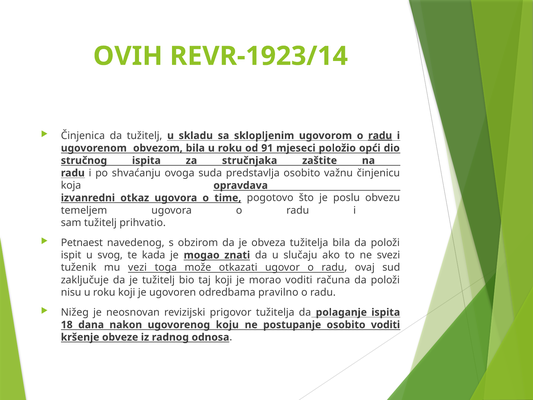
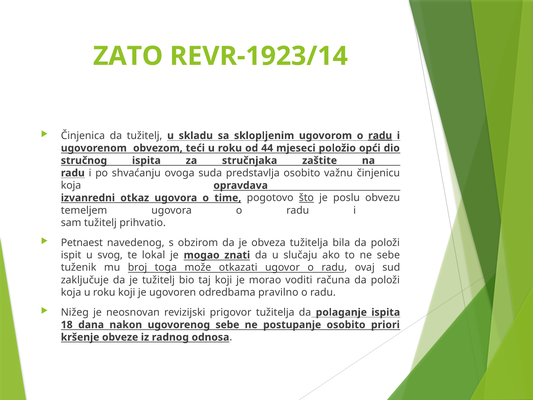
OVIH: OVIH -> ZATO
obvezom bila: bila -> teći
91: 91 -> 44
što underline: none -> present
kada: kada -> lokal
ne svezi: svezi -> sebe
vezi: vezi -> broj
nisu at (71, 292): nisu -> koja
ugovorenog koju: koju -> sebe
osobito voditi: voditi -> priori
